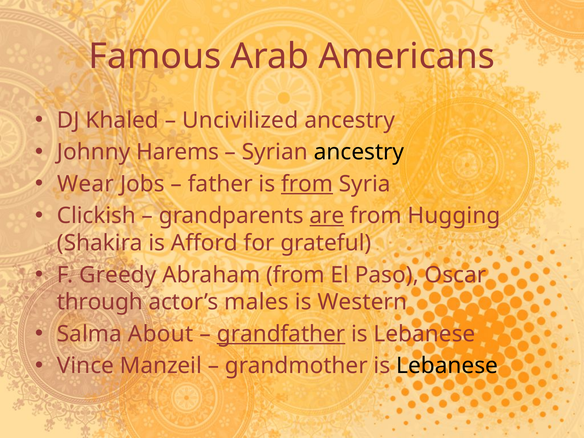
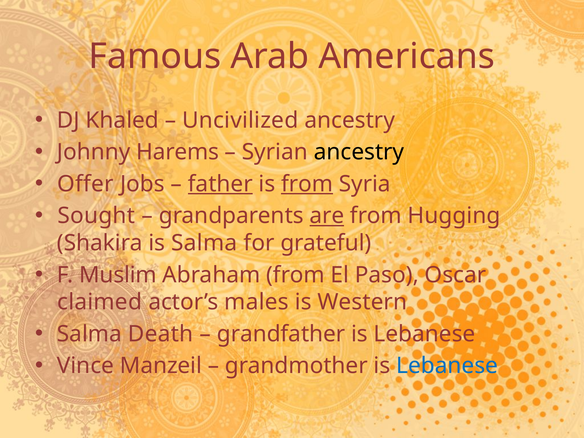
Wear: Wear -> Offer
father underline: none -> present
Clickish: Clickish -> Sought
is Afford: Afford -> Salma
Greedy: Greedy -> Muslim
through: through -> claimed
About: About -> Death
grandfather underline: present -> none
Lebanese at (447, 366) colour: black -> blue
